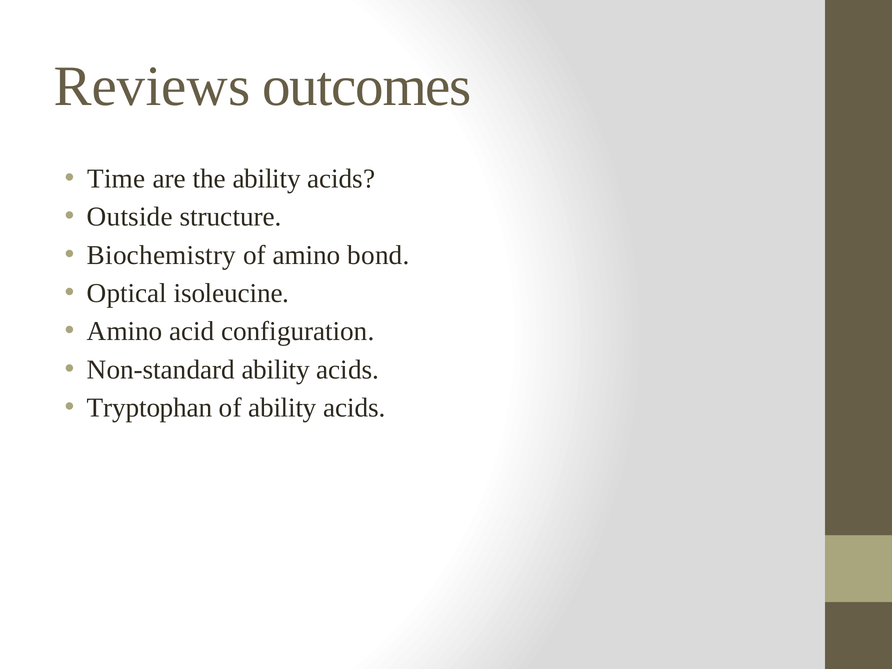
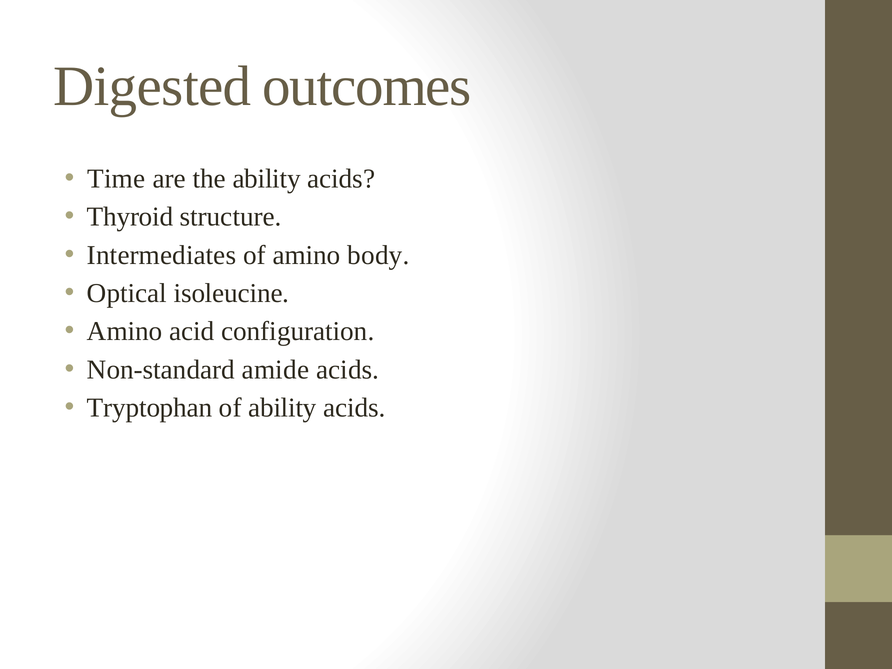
Reviews: Reviews -> Digested
Outside: Outside -> Thyroid
Biochemistry: Biochemistry -> Intermediates
bond: bond -> body
Non-standard ability: ability -> amide
